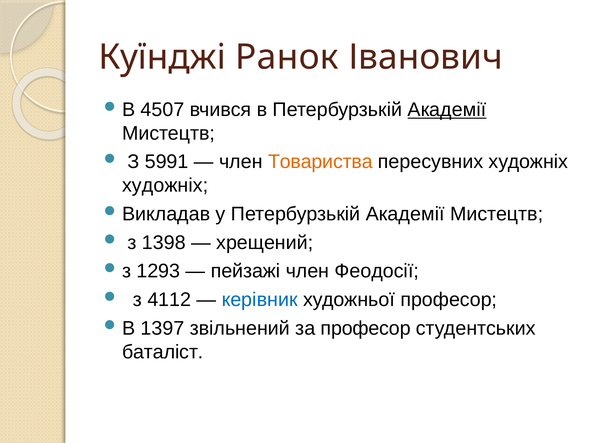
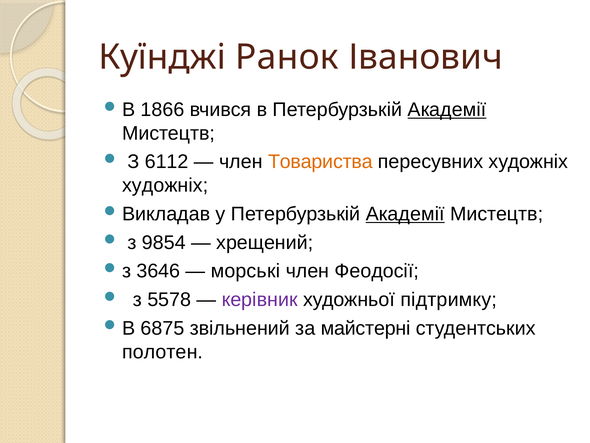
4507: 4507 -> 1866
5991: 5991 -> 6112
Академії at (405, 214) underline: none -> present
1398: 1398 -> 9854
1293: 1293 -> 3646
пейзажі: пейзажі -> морські
4112: 4112 -> 5578
керівник colour: blue -> purple
художньої професор: професор -> підтримку
1397: 1397 -> 6875
за професор: професор -> майстерні
баталіст: баталіст -> полотен
